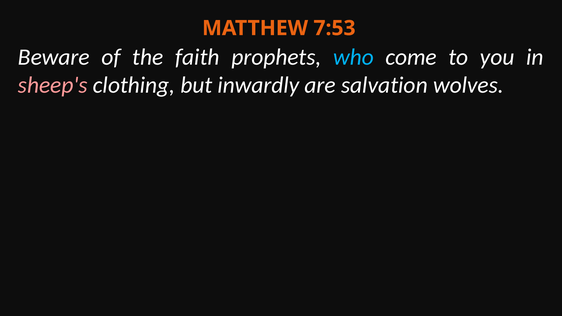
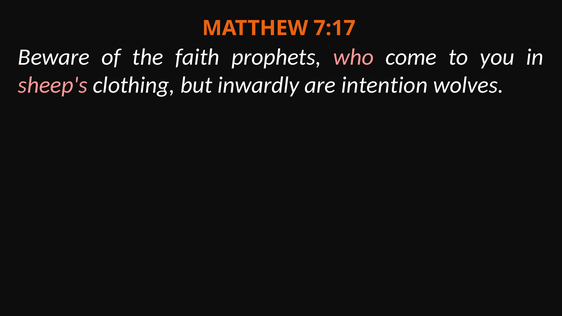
7:53: 7:53 -> 7:17
who colour: light blue -> pink
salvation: salvation -> intention
